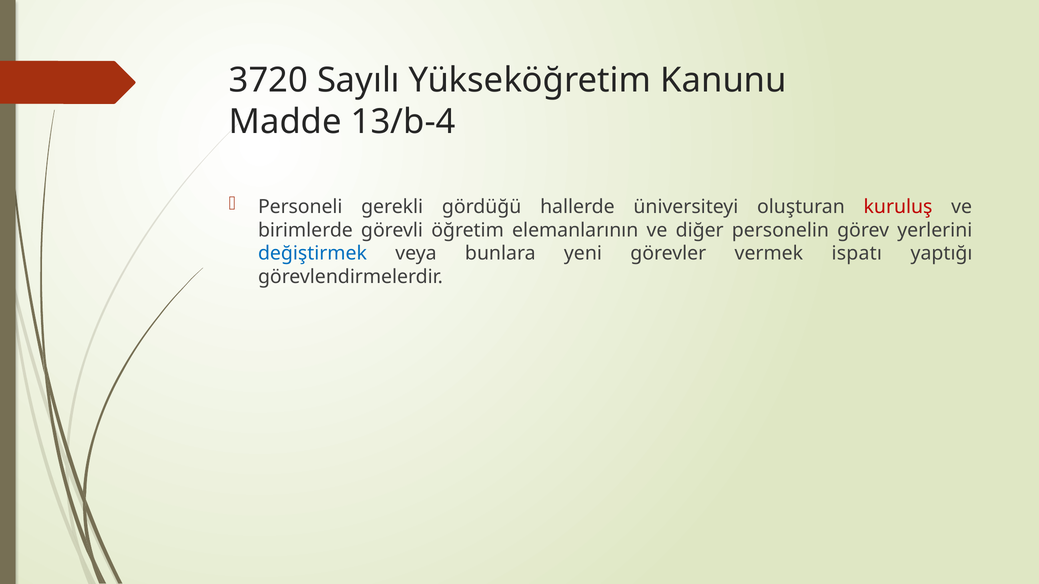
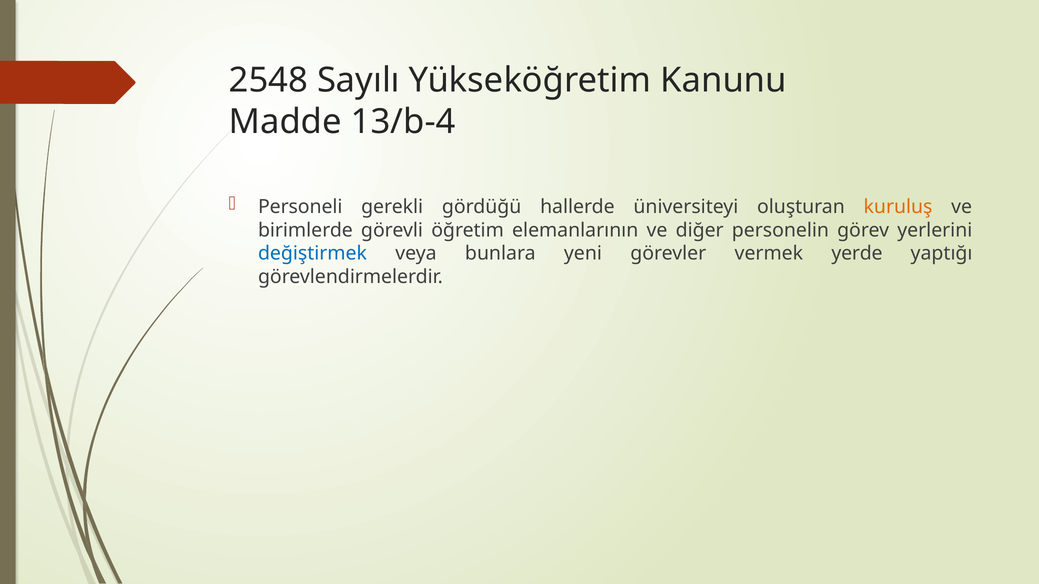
3720: 3720 -> 2548
kuruluş colour: red -> orange
ispatı: ispatı -> yerde
